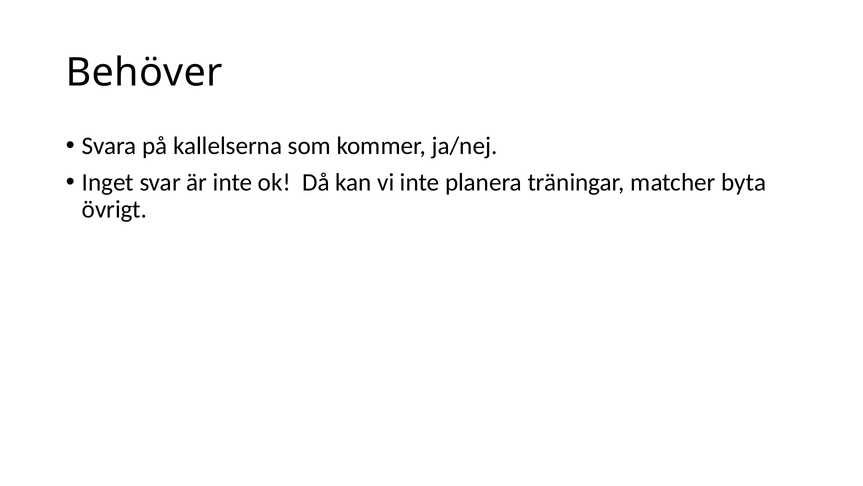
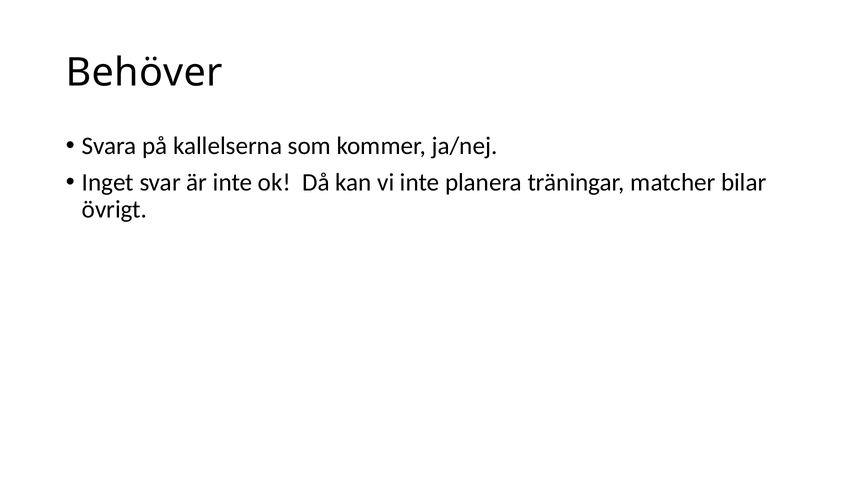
byta: byta -> bilar
